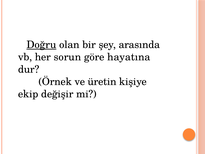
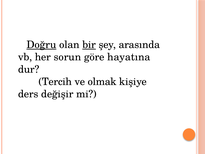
bir underline: none -> present
Örnek: Örnek -> Tercih
üretin: üretin -> olmak
ekip: ekip -> ders
